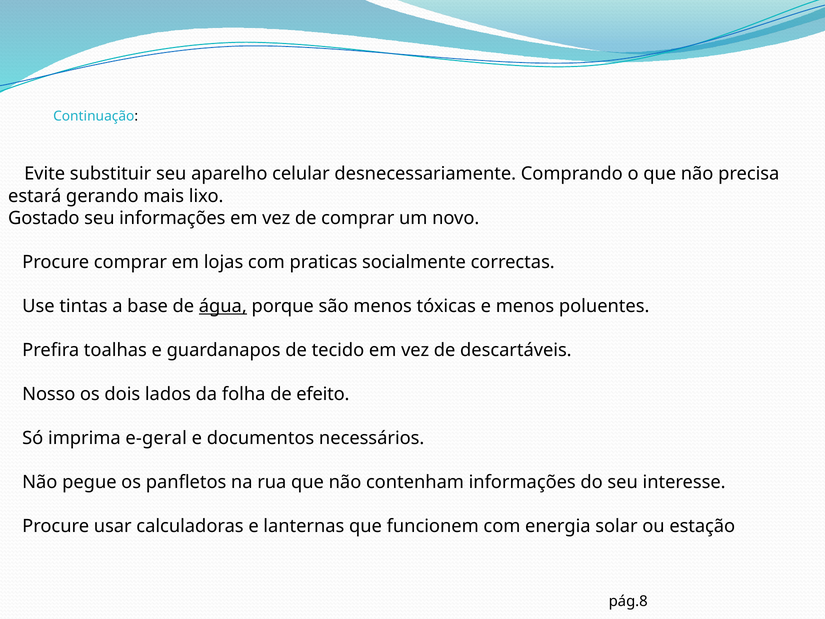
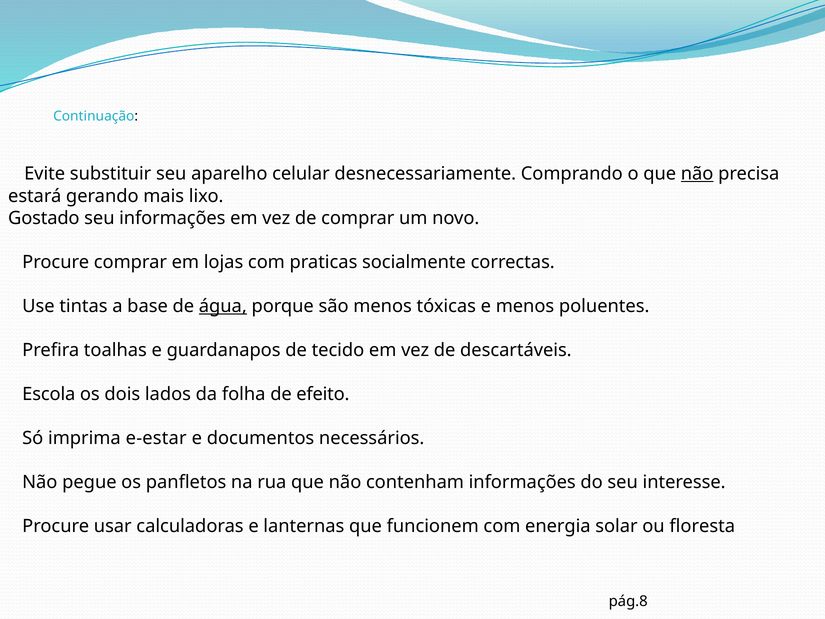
não at (697, 174) underline: none -> present
Nosso: Nosso -> Escola
e-geral: e-geral -> e-estar
estação: estação -> floresta
